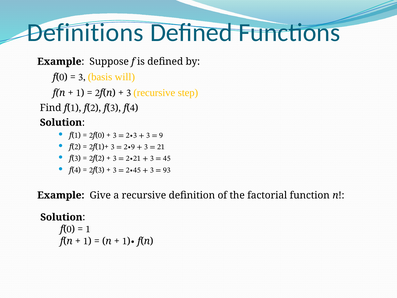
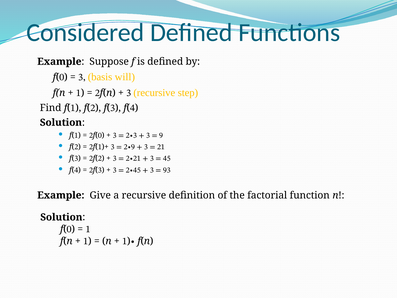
Definitions: Definitions -> Considered
